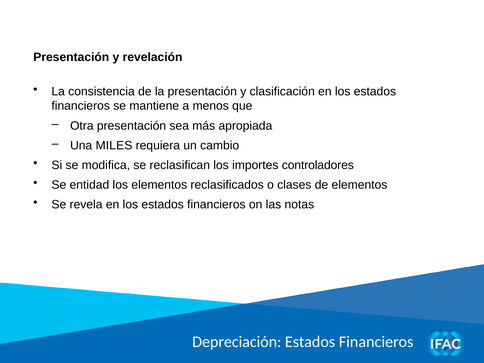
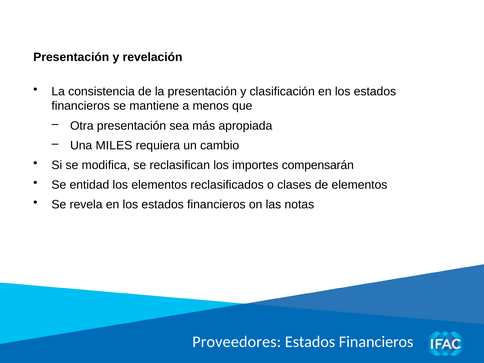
controladores: controladores -> compensarán
Depreciación: Depreciación -> Proveedores
